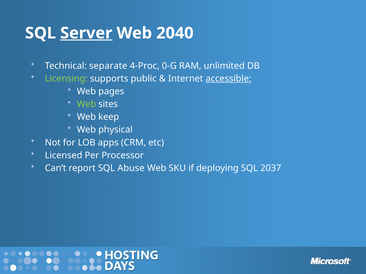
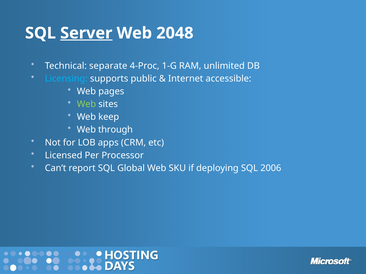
2040: 2040 -> 2048
0-G: 0-G -> 1-G
Licensing colour: light green -> light blue
accessible underline: present -> none
physical: physical -> through
Abuse: Abuse -> Global
2037: 2037 -> 2006
